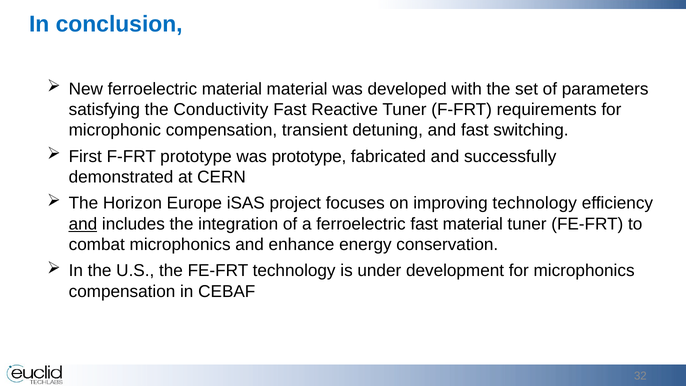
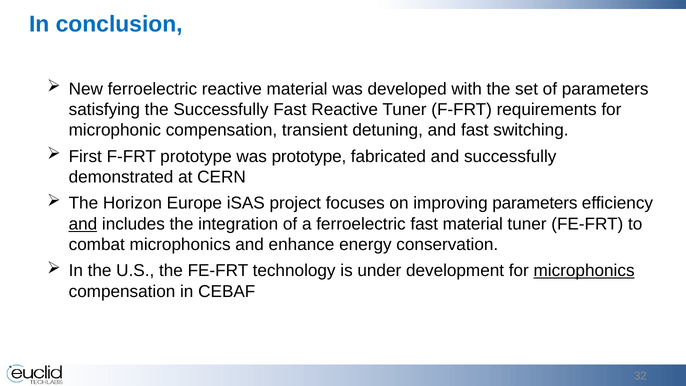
ferroelectric material: material -> reactive
the Conductivity: Conductivity -> Successfully
improving technology: technology -> parameters
microphonics at (584, 271) underline: none -> present
